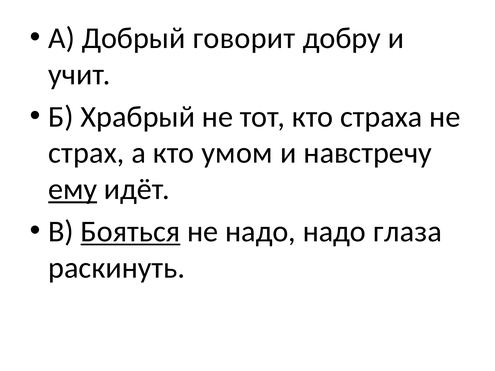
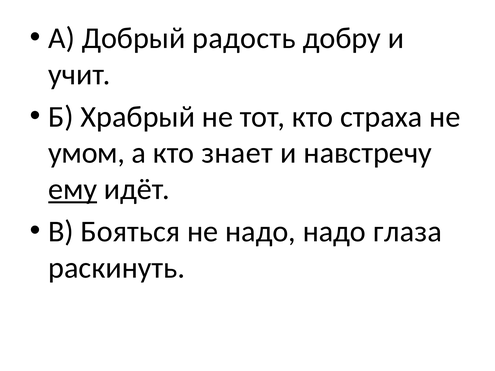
говорит: говорит -> радость
страх: страх -> умом
умом: умом -> знает
Бояться underline: present -> none
